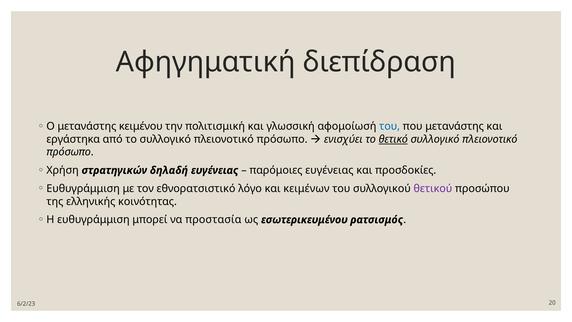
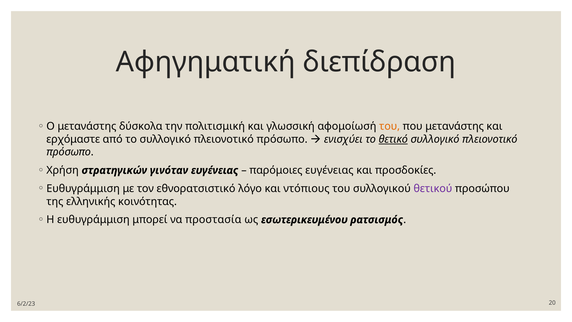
κειμένου: κειμένου -> δύσκολα
του at (390, 126) colour: blue -> orange
εργάστηκα: εργάστηκα -> ερχόμαστε
δηλαδή: δηλαδή -> γινόταν
κειμένων: κειμένων -> ντόπιους
